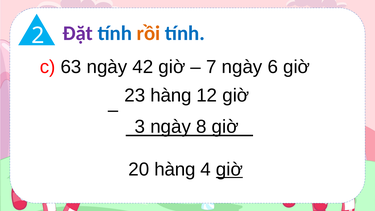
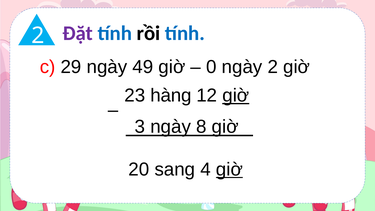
rồi colour: orange -> black
63: 63 -> 29
42: 42 -> 49
7: 7 -> 0
ngày 6: 6 -> 2
giờ at (236, 95) underline: none -> present
20 hàng: hàng -> sang
